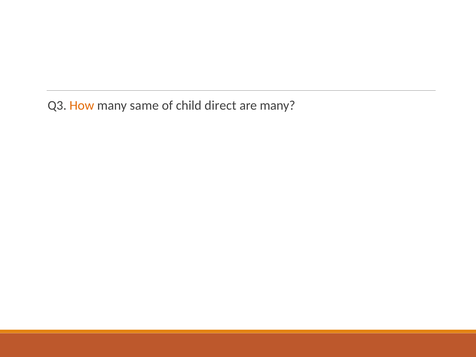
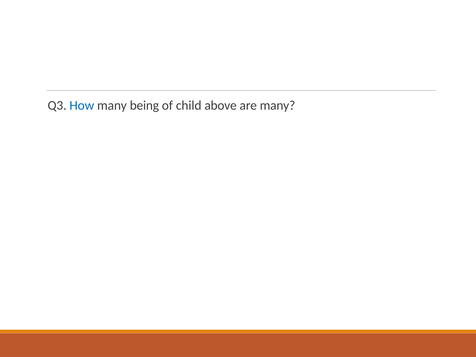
How colour: orange -> blue
same: same -> being
direct: direct -> above
